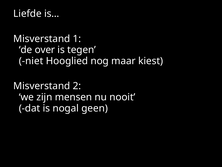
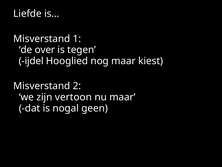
niet: niet -> ijdel
mensen: mensen -> vertoon
nu nooit: nooit -> maar
